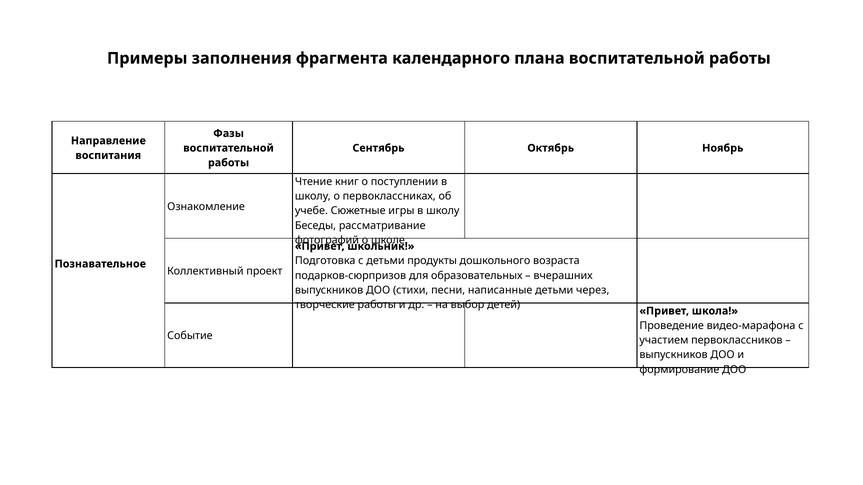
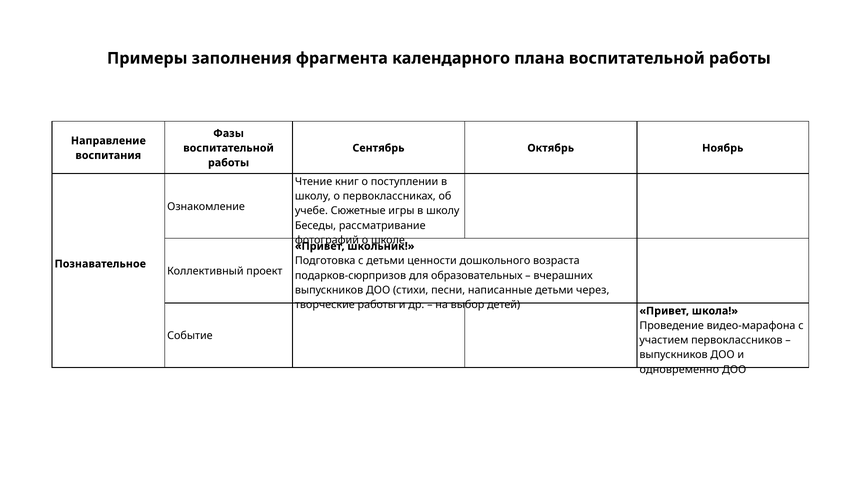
продукты: продукты -> ценности
формирование: формирование -> одновременно
